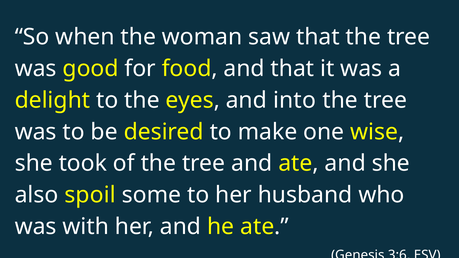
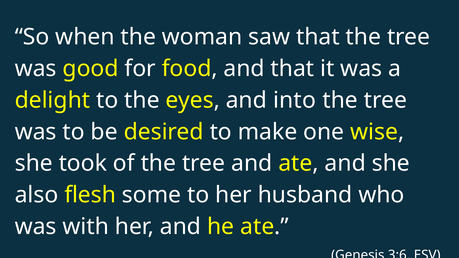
spoil: spoil -> flesh
